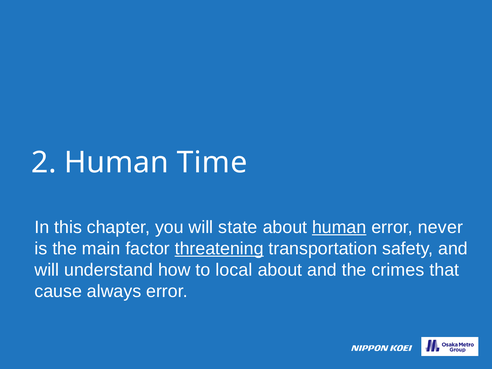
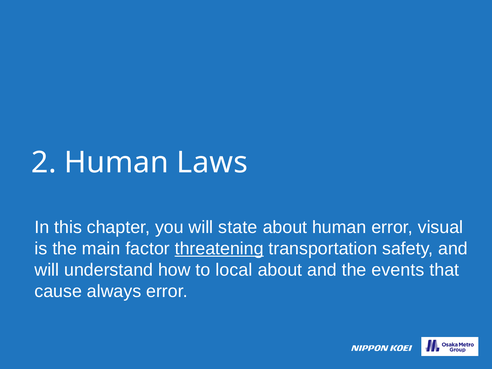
Time: Time -> Laws
human at (339, 227) underline: present -> none
never: never -> visual
crimes: crimes -> events
